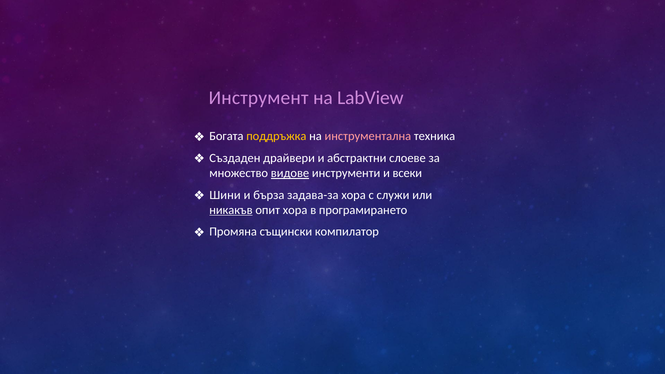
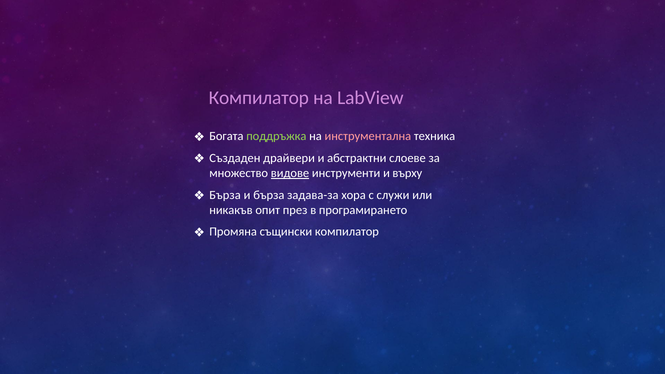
Инструмент at (259, 98): Инструмент -> Компилатор
поддръжка colour: yellow -> light green
всеки: всеки -> върху
Шини at (225, 195): Шини -> Бърза
никакъв underline: present -> none
опит хора: хора -> през
